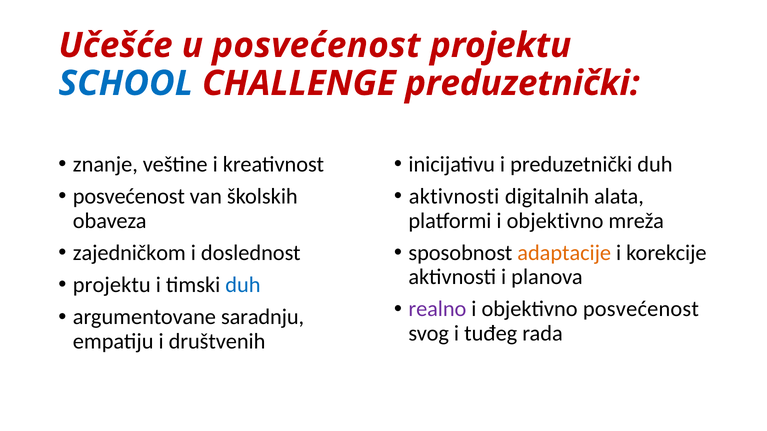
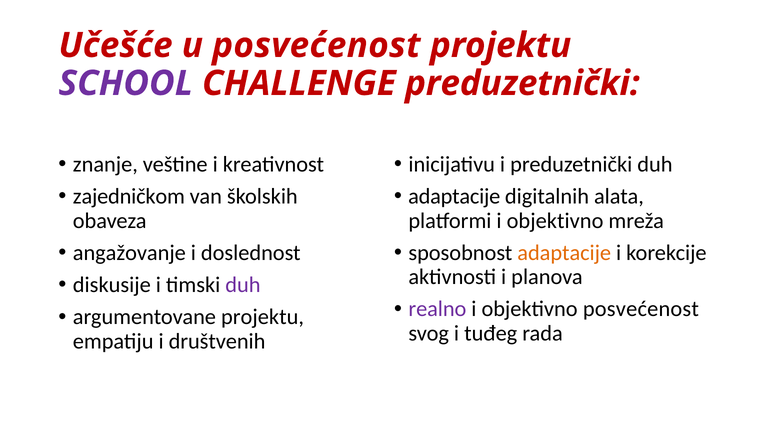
SCHOOL colour: blue -> purple
posvećenost at (129, 197): posvećenost -> zajedničkom
aktivnosti at (454, 197): aktivnosti -> adaptacije
zajedničkom: zajedničkom -> angažovanje
projektu at (112, 285): projektu -> diskusije
duh at (243, 285) colour: blue -> purple
argumentovane saradnju: saradnju -> projektu
